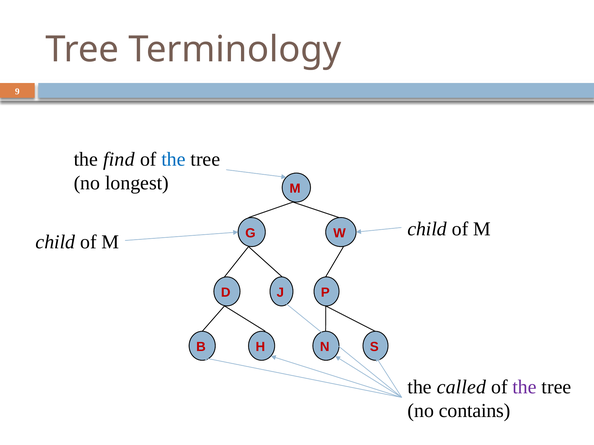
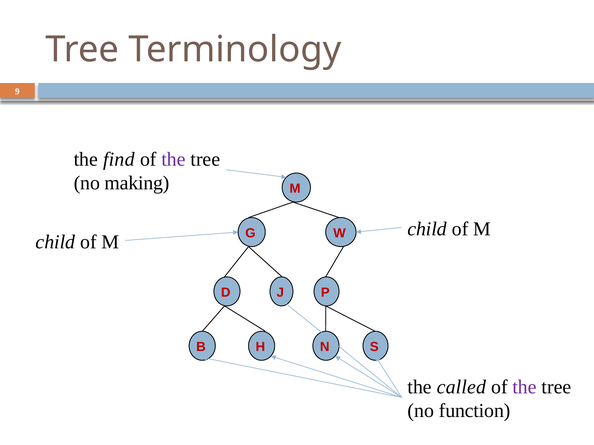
the at (173, 159) colour: blue -> purple
longest: longest -> making
contains: contains -> function
